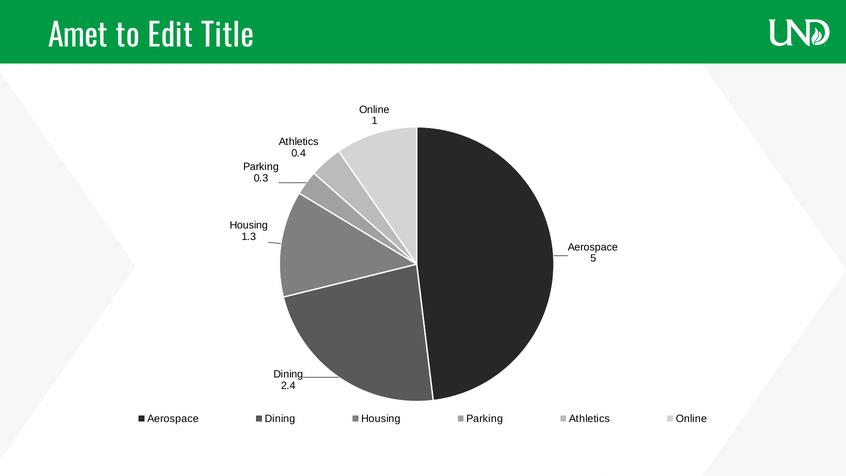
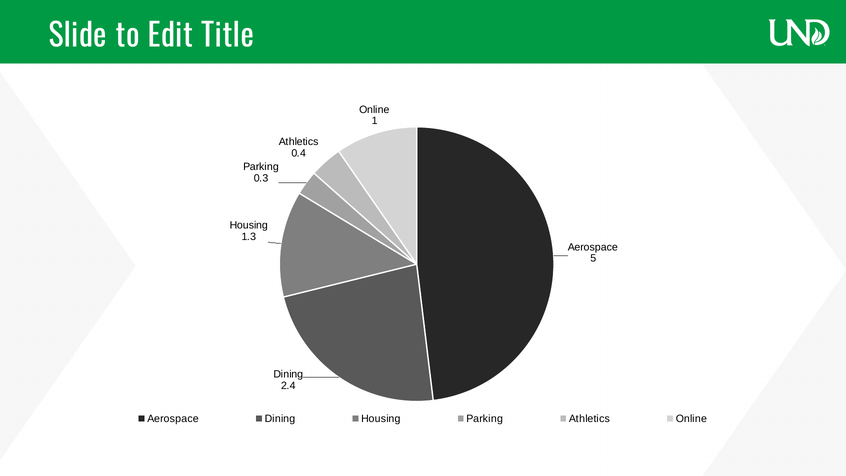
Amet: Amet -> Slide
